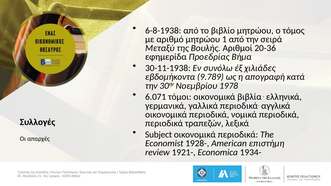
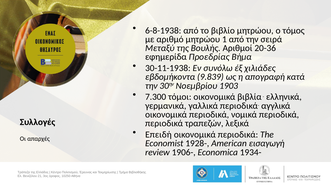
9.789: 9.789 -> 9.839
1978: 1978 -> 1903
6.071: 6.071 -> 7.300
Subject: Subject -> Επειδή
επιστήμη: επιστήμη -> εισαγωγή
1921-: 1921- -> 1906-
